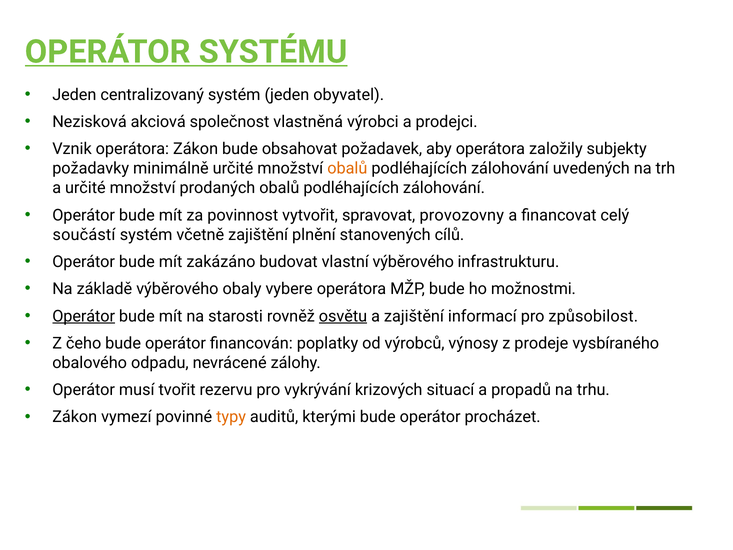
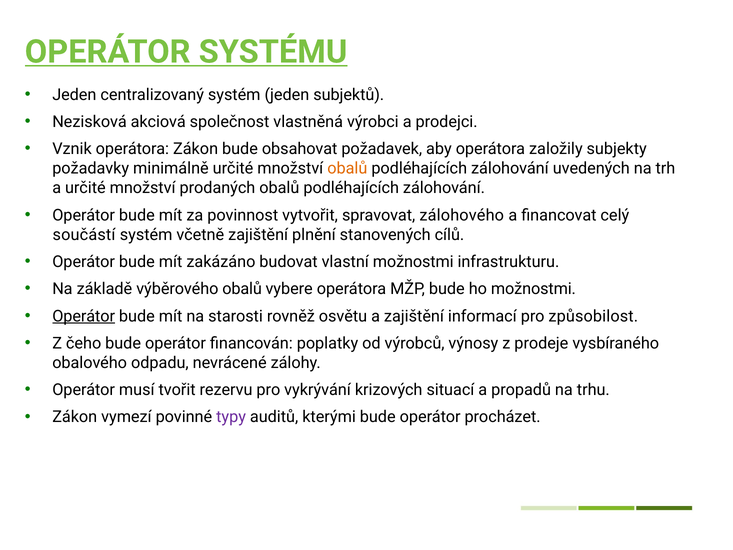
obyvatel: obyvatel -> subjektů
provozovny: provozovny -> zálohového
vlastní výběrového: výběrového -> možnostmi
výběrového obaly: obaly -> obalů
osvětu underline: present -> none
typy colour: orange -> purple
